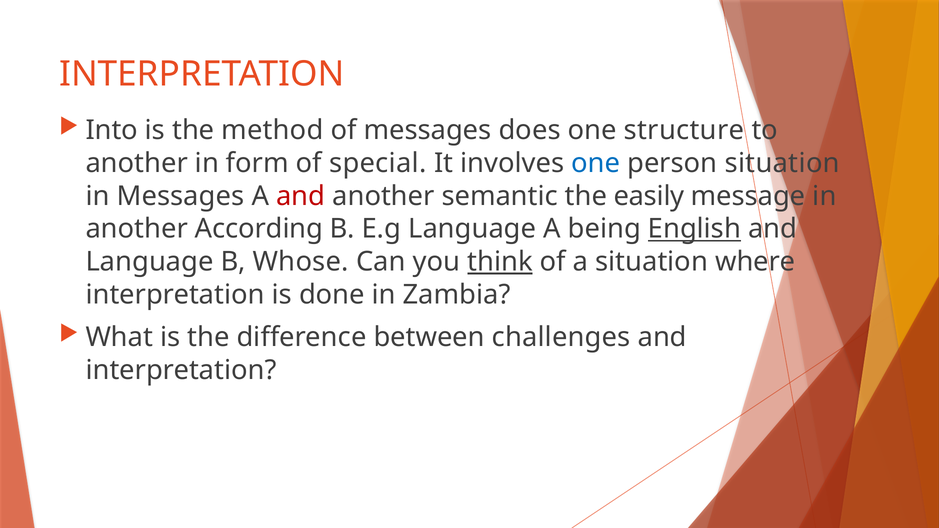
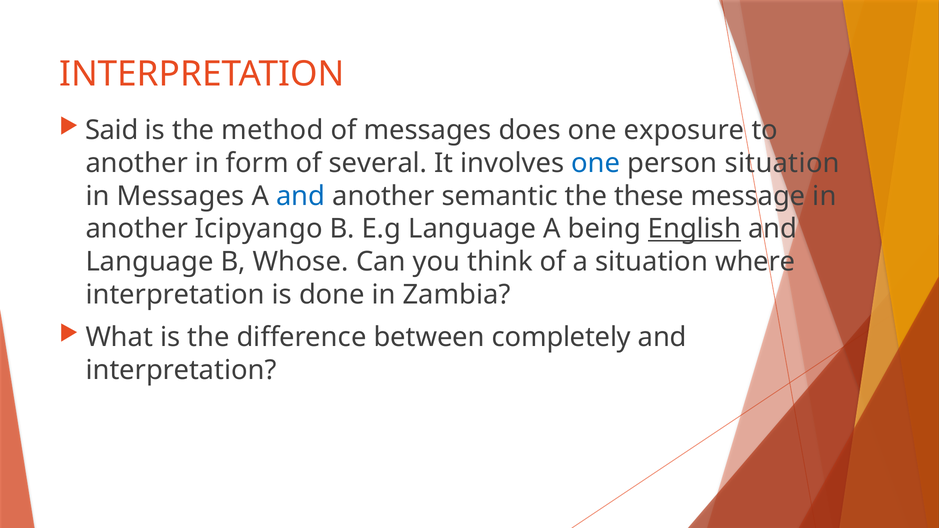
Into: Into -> Said
structure: structure -> exposure
special: special -> several
and at (301, 196) colour: red -> blue
easily: easily -> these
According: According -> Icipyango
think underline: present -> none
challenges: challenges -> completely
